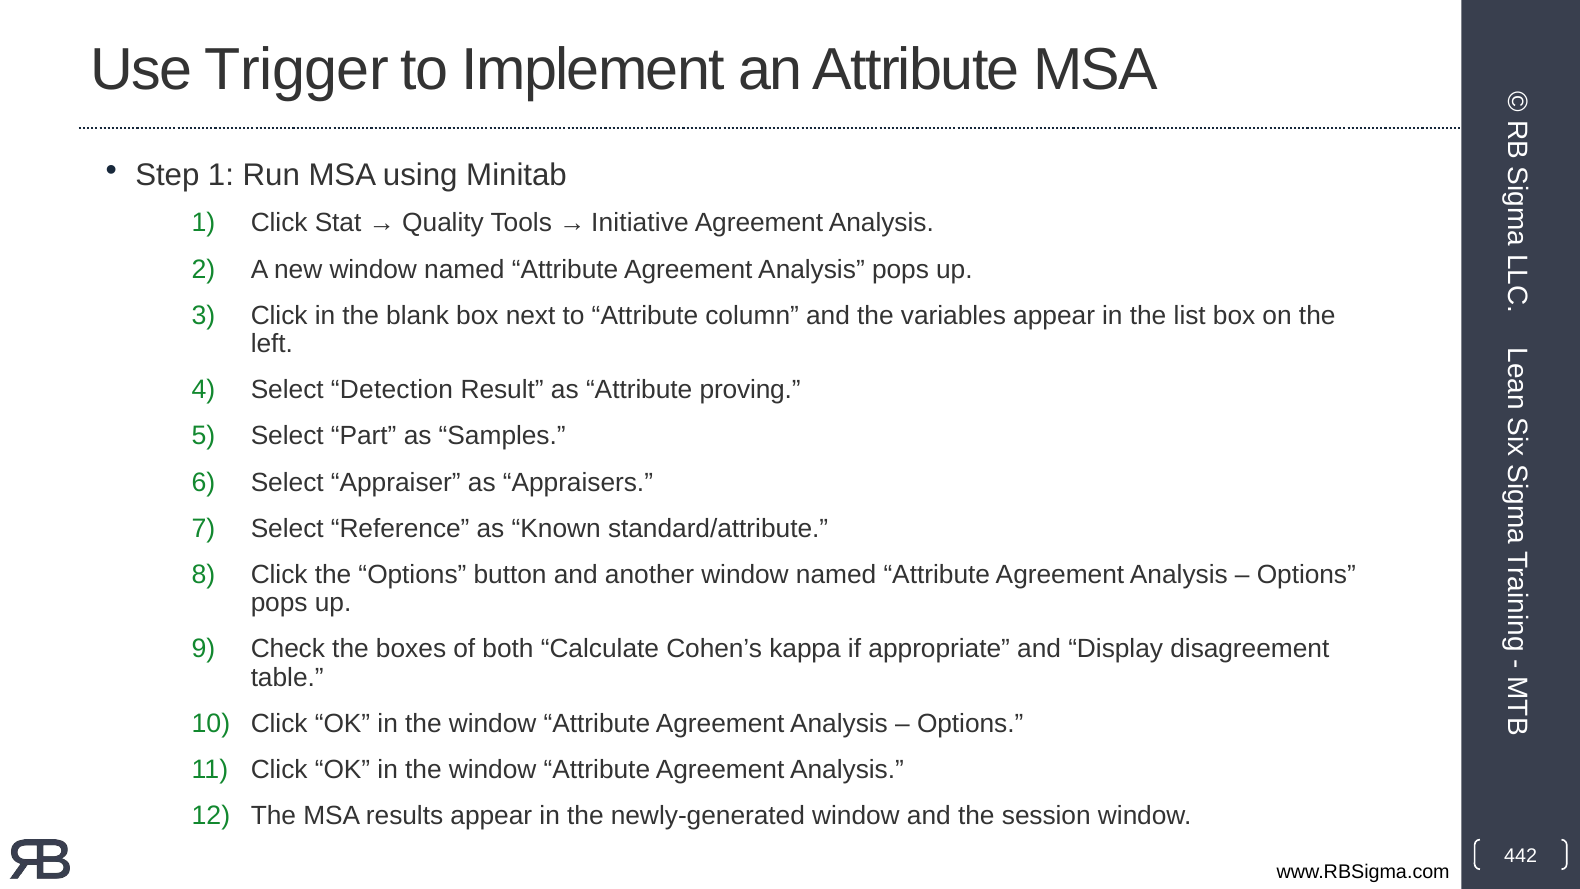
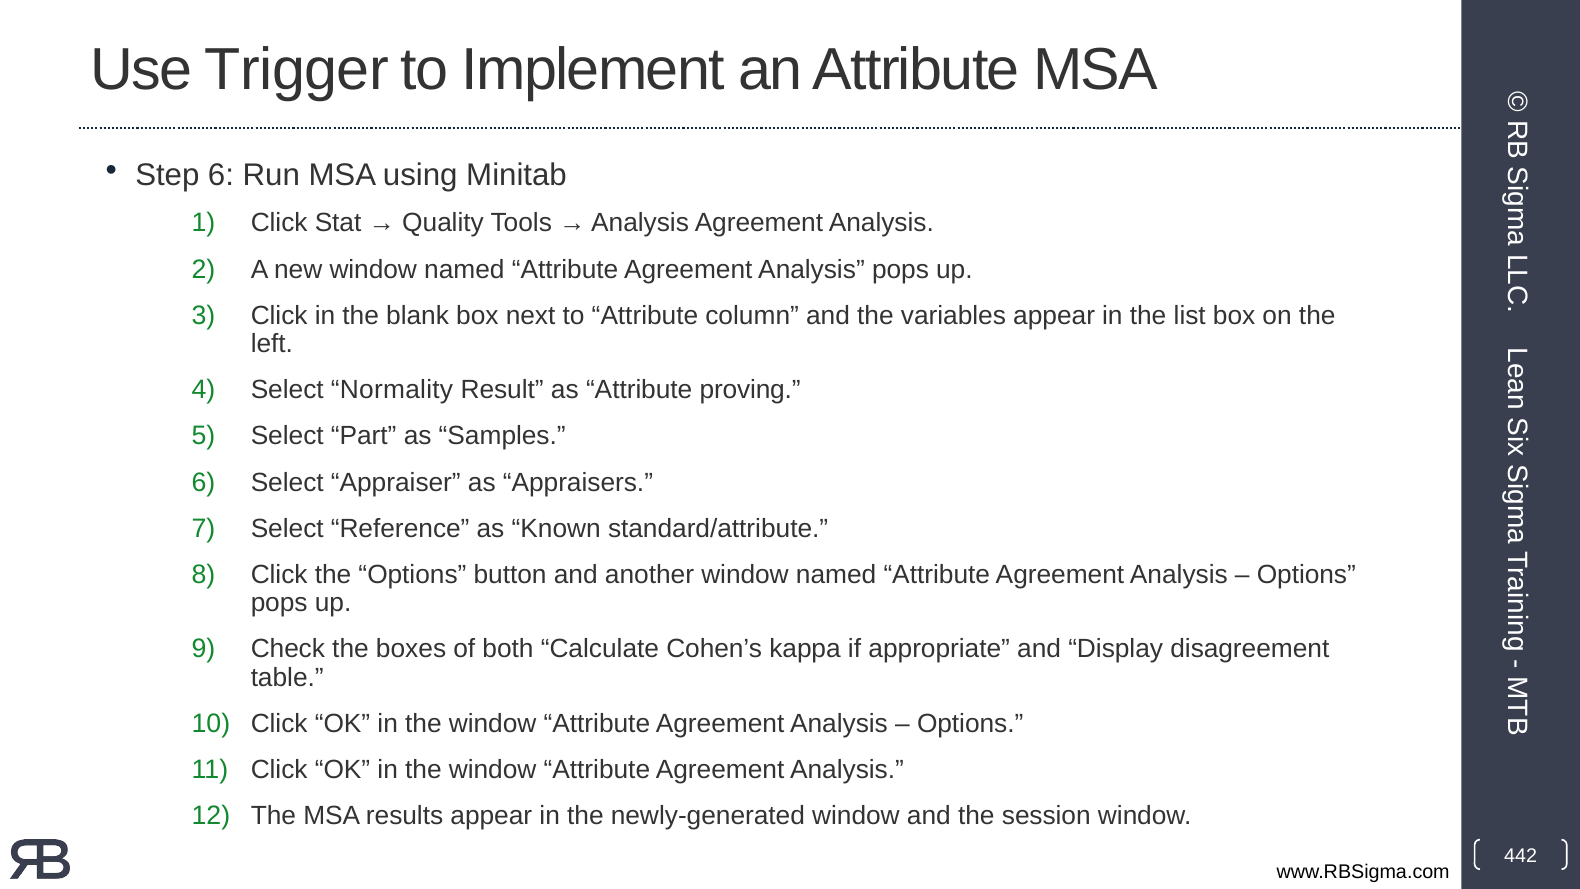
Step 1: 1 -> 6
Initiative at (640, 223): Initiative -> Analysis
Detection: Detection -> Normality
